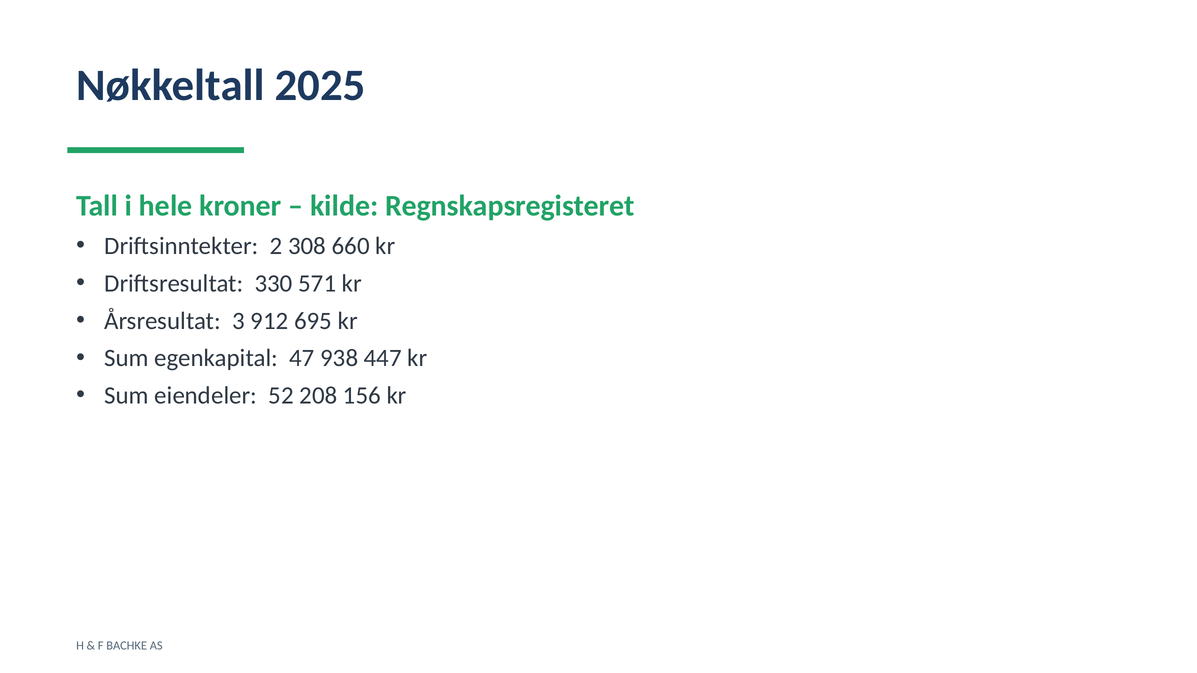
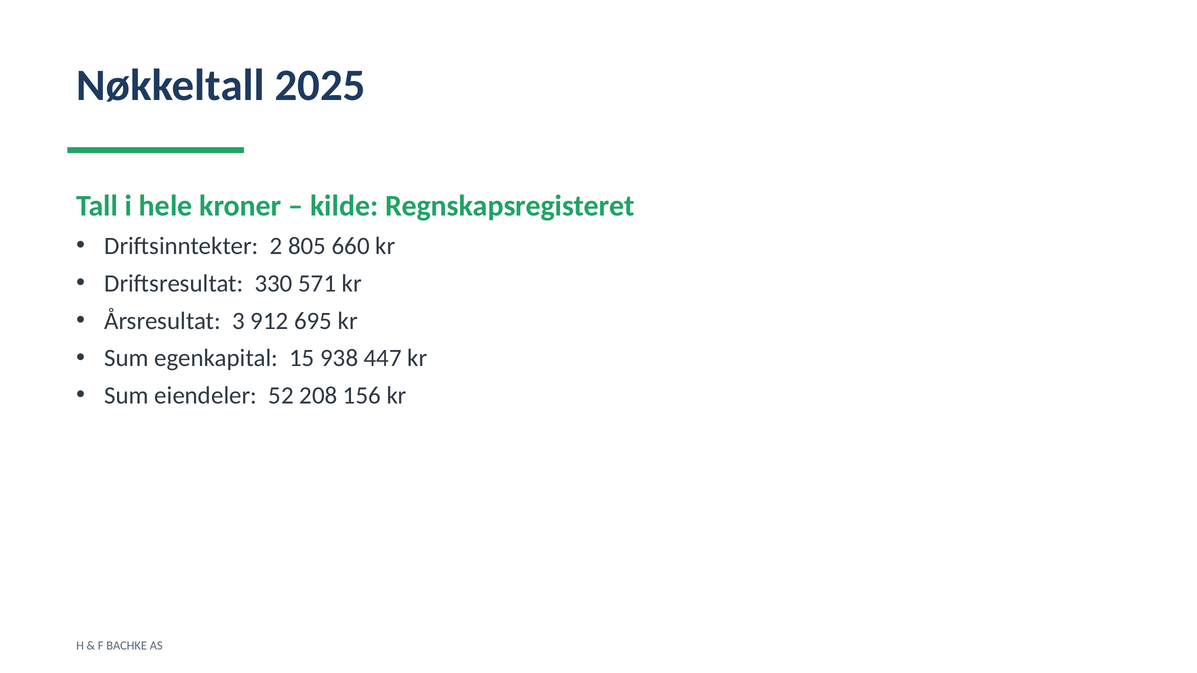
308: 308 -> 805
47: 47 -> 15
